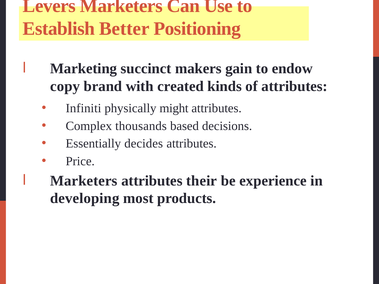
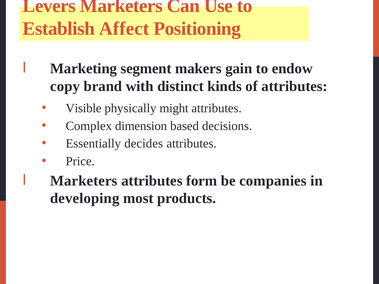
Better: Better -> Affect
succinct: succinct -> segment
created: created -> distinct
Infiniti: Infiniti -> Visible
thousands: thousands -> dimension
their: their -> form
experience: experience -> companies
